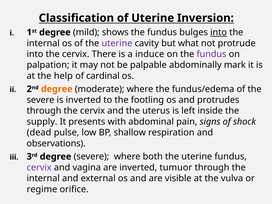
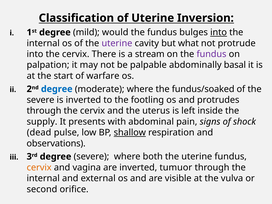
shows: shows -> would
induce: induce -> stream
mark: mark -> basal
help: help -> start
cardinal: cardinal -> warfare
degree at (57, 89) colour: orange -> blue
fundus/edema: fundus/edema -> fundus/soaked
shallow underline: none -> present
cervix at (39, 167) colour: purple -> orange
regime: regime -> second
